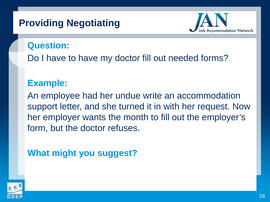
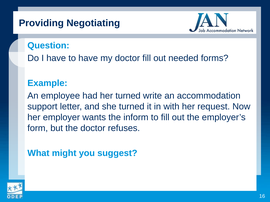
her undue: undue -> turned
month: month -> inform
